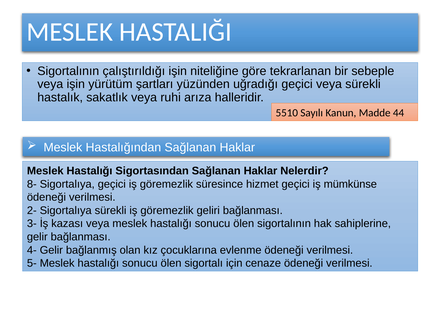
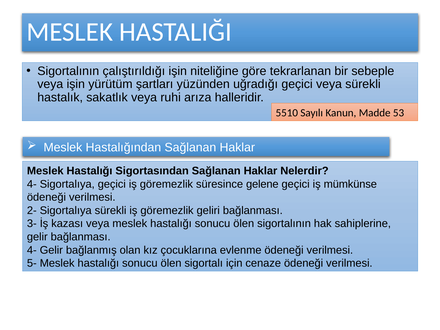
44: 44 -> 53
8- at (32, 184): 8- -> 4-
hizmet: hizmet -> gelene
